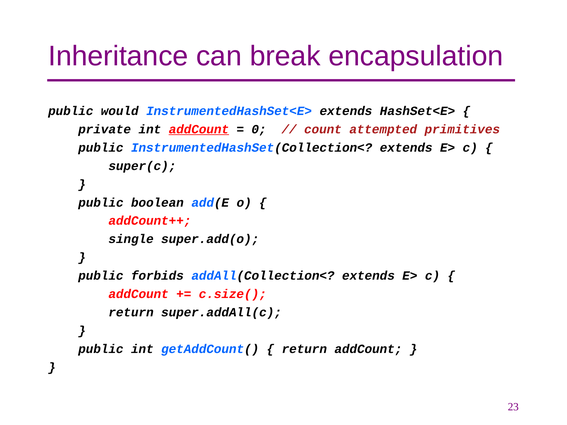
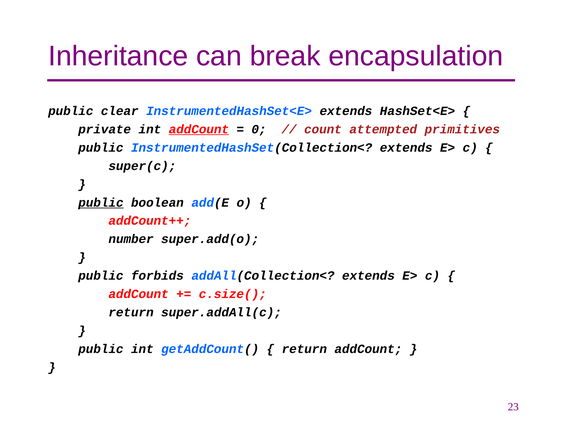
would: would -> clear
public at (101, 203) underline: none -> present
single: single -> number
